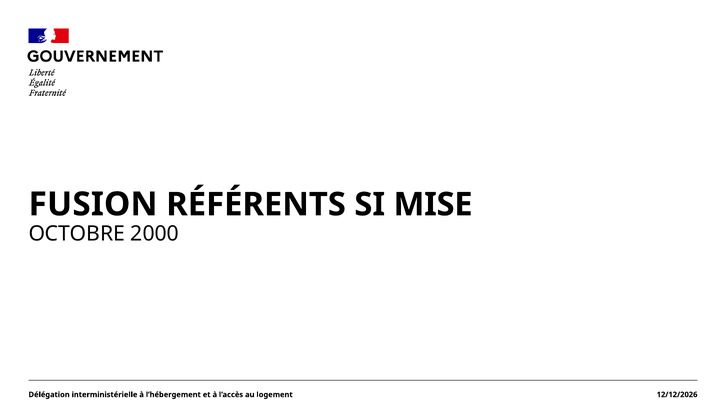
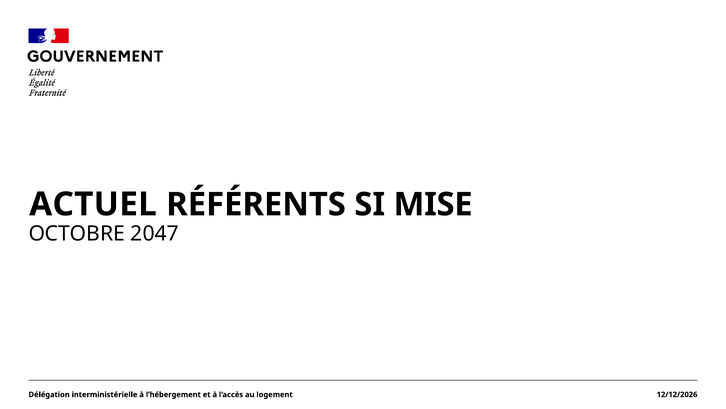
FUSION: FUSION -> ACTUEL
2000: 2000 -> 2047
